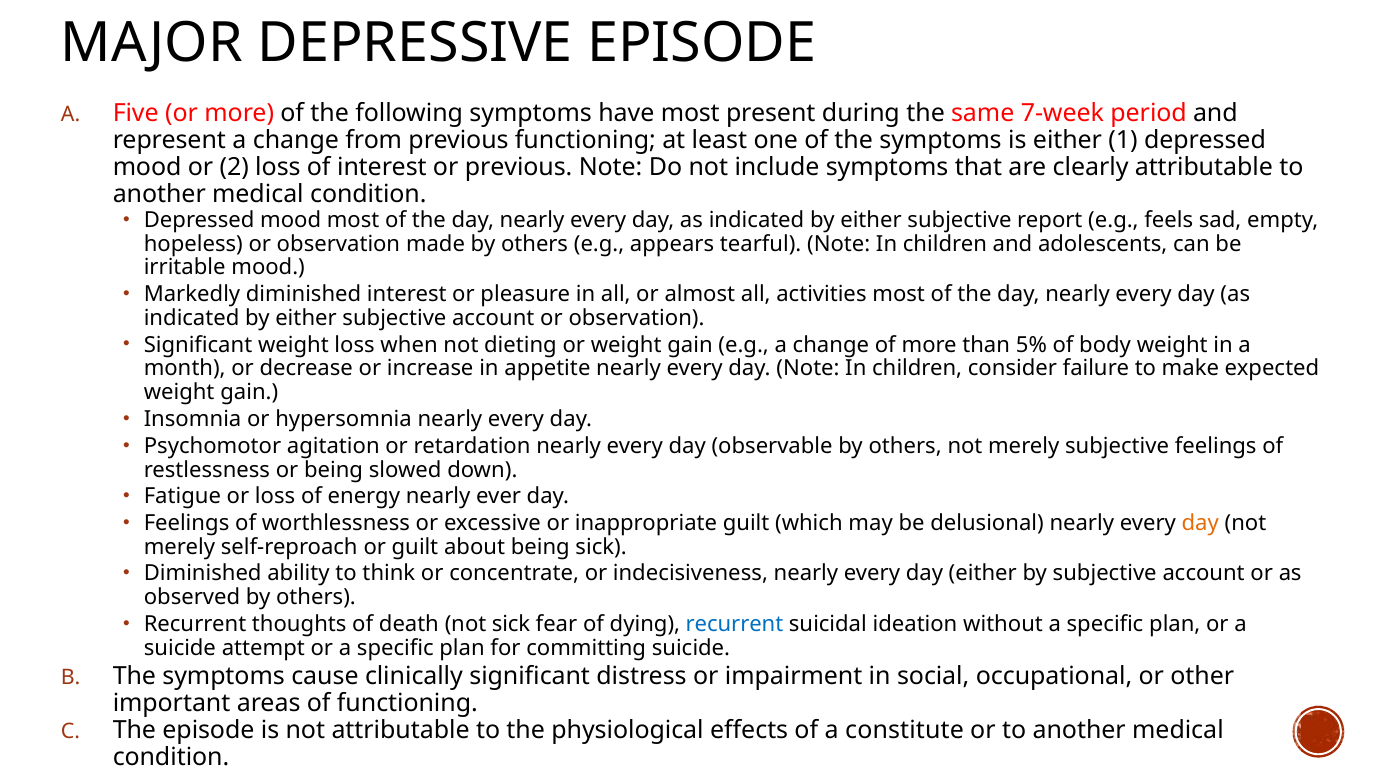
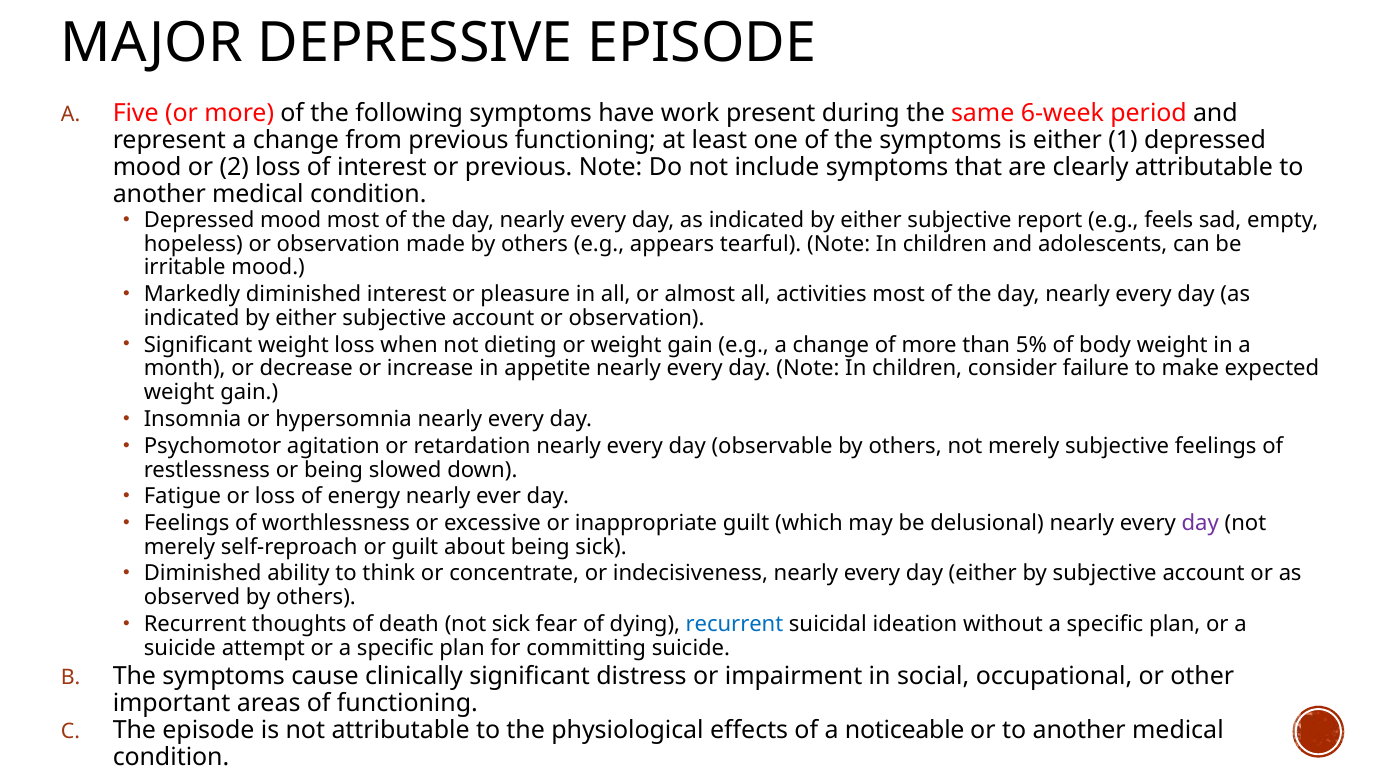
have most: most -> work
7-week: 7-week -> 6-week
day at (1200, 523) colour: orange -> purple
constitute: constitute -> noticeable
